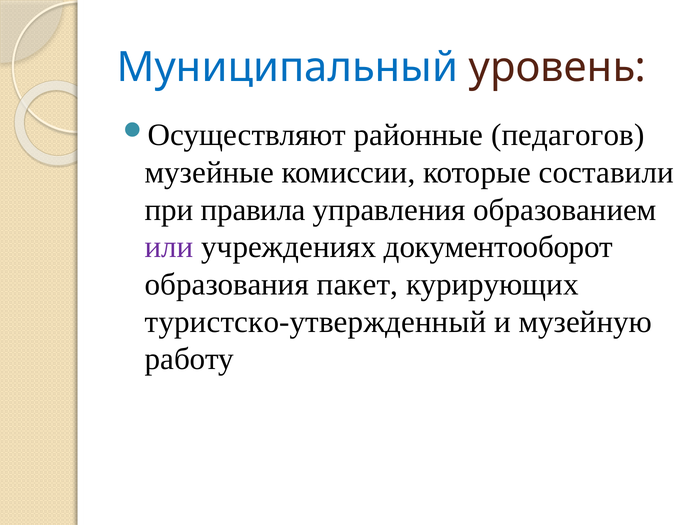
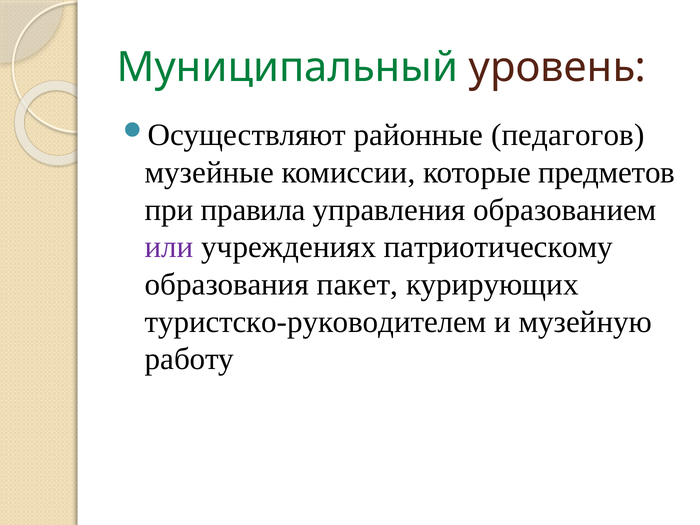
Муниципальный colour: blue -> green
составили: составили -> предметов
документооборот: документооборот -> патриотическому
туристско-утвержденный: туристско-утвержденный -> туристско-руководителем
